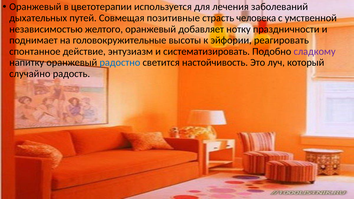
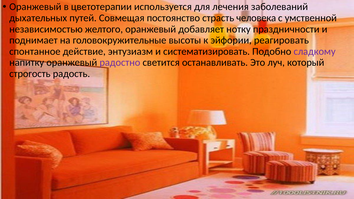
позитивные: позитивные -> постоянство
радостно colour: blue -> purple
настойчивость: настойчивость -> останавливать
случайно: случайно -> строгость
